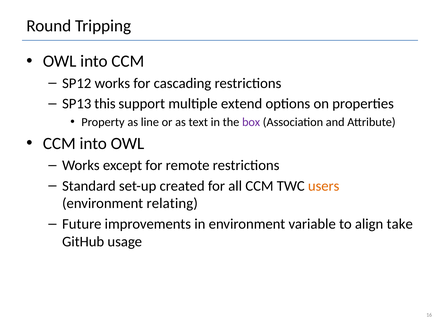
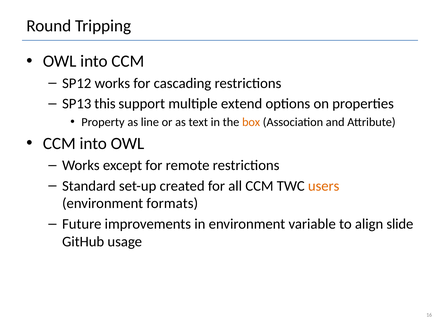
box colour: purple -> orange
relating: relating -> formats
take: take -> slide
